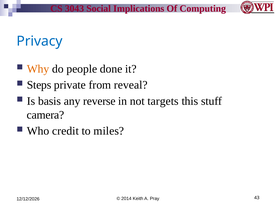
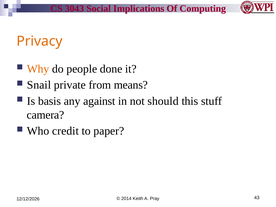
Privacy colour: blue -> orange
Steps: Steps -> Snail
reveal: reveal -> means
reverse: reverse -> against
targets: targets -> should
miles: miles -> paper
